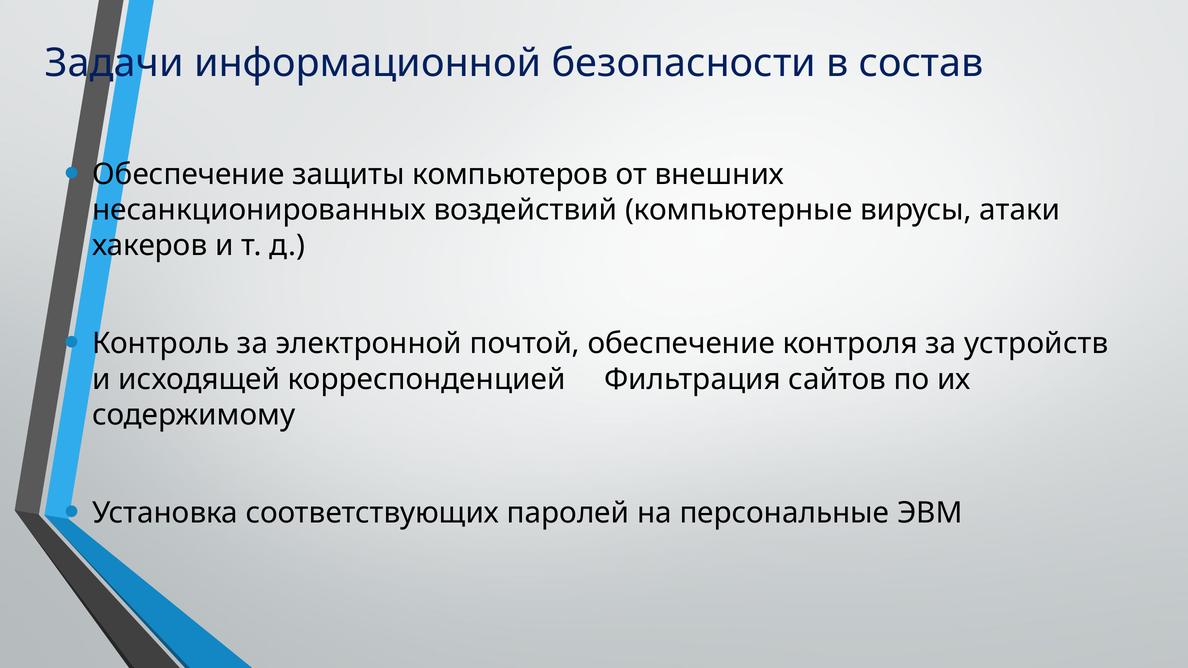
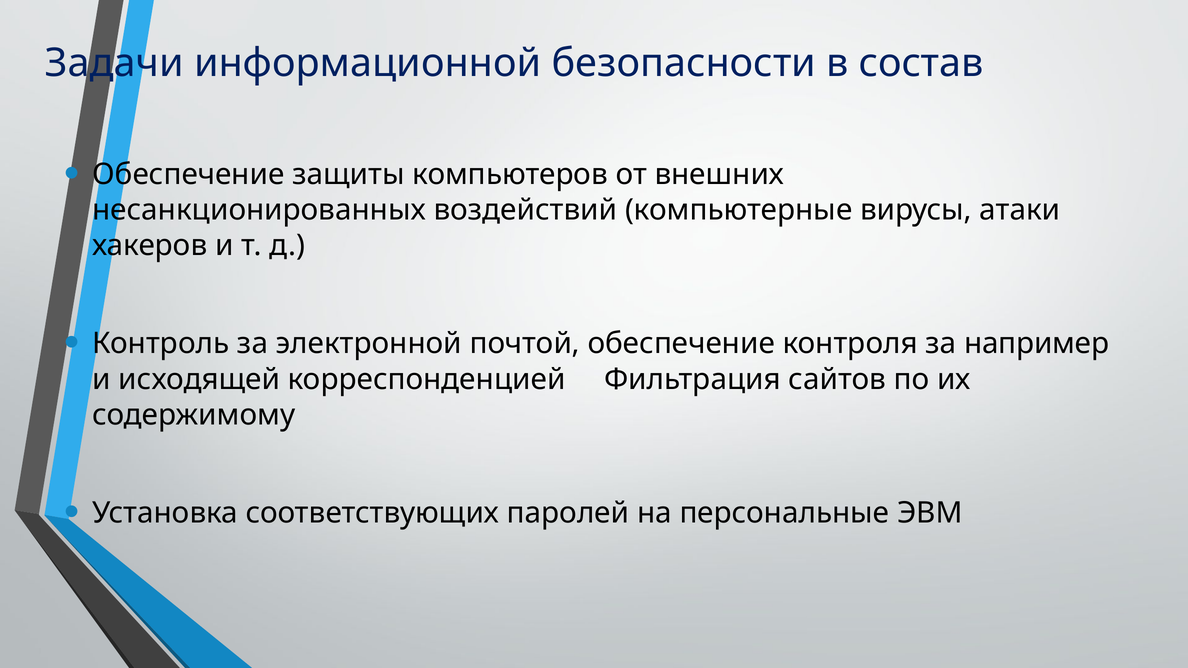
устройств: устройств -> например
